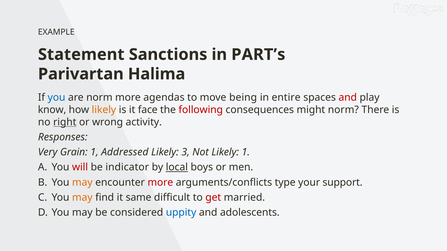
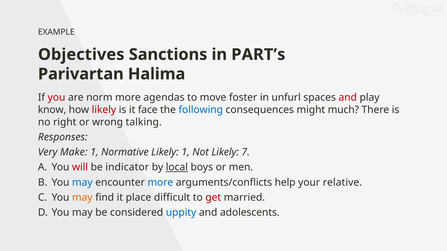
Statement: Statement -> Objectives
you at (57, 98) colour: blue -> red
being: being -> foster
entire: entire -> unfurl
likely at (104, 110) colour: orange -> red
following colour: red -> blue
might norm: norm -> much
right underline: present -> none
activity: activity -> talking
Grain: Grain -> Make
Addressed: Addressed -> Normative
Likely 3: 3 -> 1
Likely 1: 1 -> 7
may at (82, 183) colour: orange -> blue
more at (160, 183) colour: red -> blue
type: type -> help
support: support -> relative
same: same -> place
